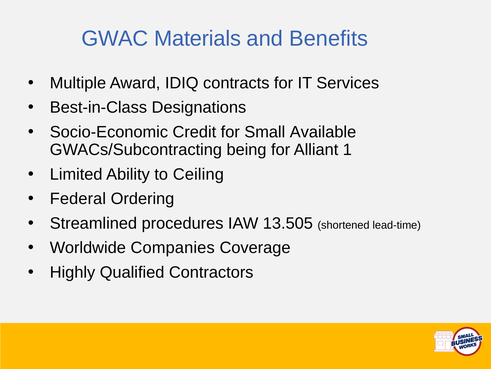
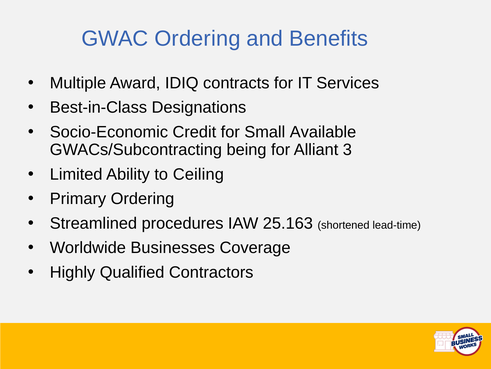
GWAC Materials: Materials -> Ordering
1: 1 -> 3
Federal: Federal -> Primary
13.505: 13.505 -> 25.163
Companies: Companies -> Businesses
